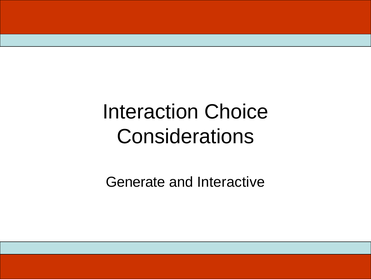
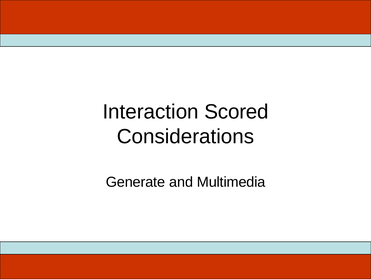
Choice: Choice -> Scored
Interactive: Interactive -> Multimedia
